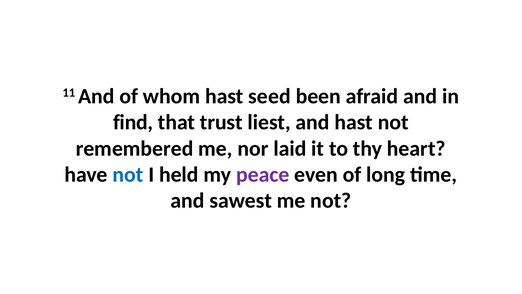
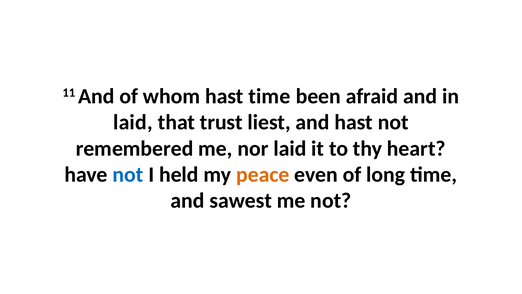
hast seed: seed -> time
find at (133, 122): find -> laid
peace colour: purple -> orange
